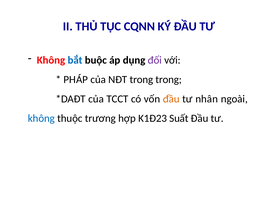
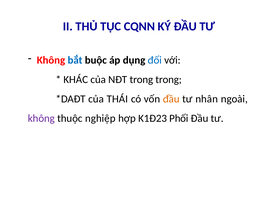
đối colour: purple -> blue
PHÁP: PHÁP -> KHÁC
TCCT: TCCT -> THÁI
không at (41, 119) colour: blue -> purple
trương: trương -> nghiệp
Suất: Suất -> Phối
